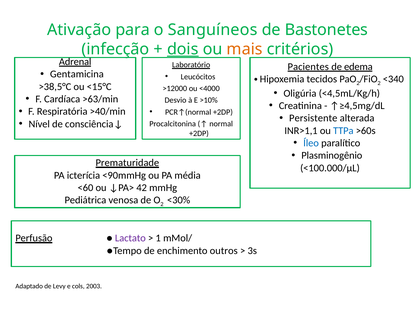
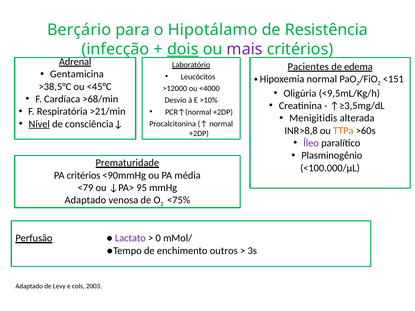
Ativação: Ativação -> Berçário
Sanguíneos: Sanguíneos -> Hipotálamo
Bastonetes: Bastonetes -> Resistência
mais colour: orange -> purple
Hipoxemia tecidos: tecidos -> normal
<340: <340 -> <151
<15°C: <15°C -> <45°C
<4,5mL/Kg/h: <4,5mL/Kg/h -> <9,5mL/Kg/h
>63/min: >63/min -> >68/min
↑≥4,5mg/dL: ↑≥4,5mg/dL -> ↑≥3,5mg/dL
>40/min: >40/min -> >21/min
Persistente: Persistente -> Menigitidis
Nível underline: none -> present
INR>1,1: INR>1,1 -> INR>8,8
TTPa colour: blue -> orange
Íleo colour: blue -> purple
PA icterícia: icterícia -> critérios
<60: <60 -> <79
42: 42 -> 95
Pediátrica at (85, 200): Pediátrica -> Adaptado
<30%: <30% -> <75%
1: 1 -> 0
